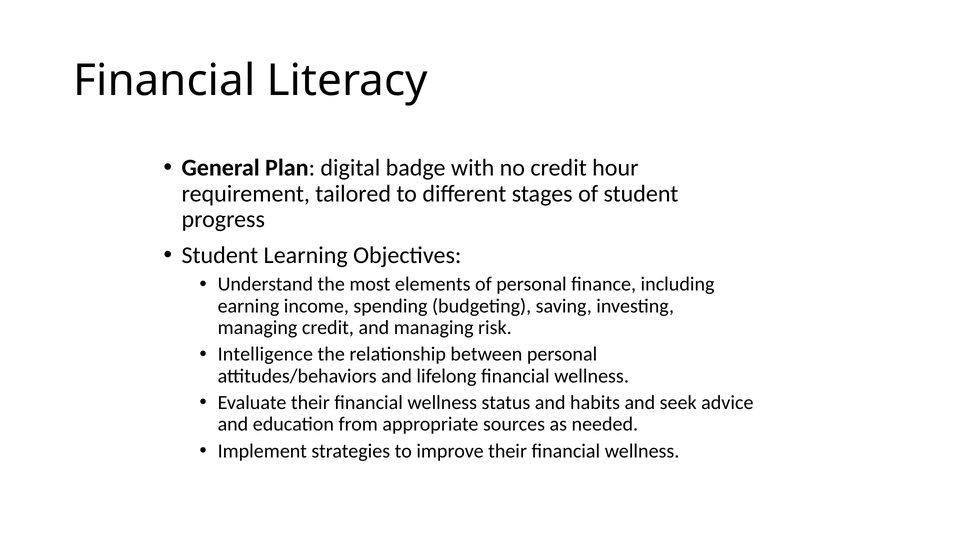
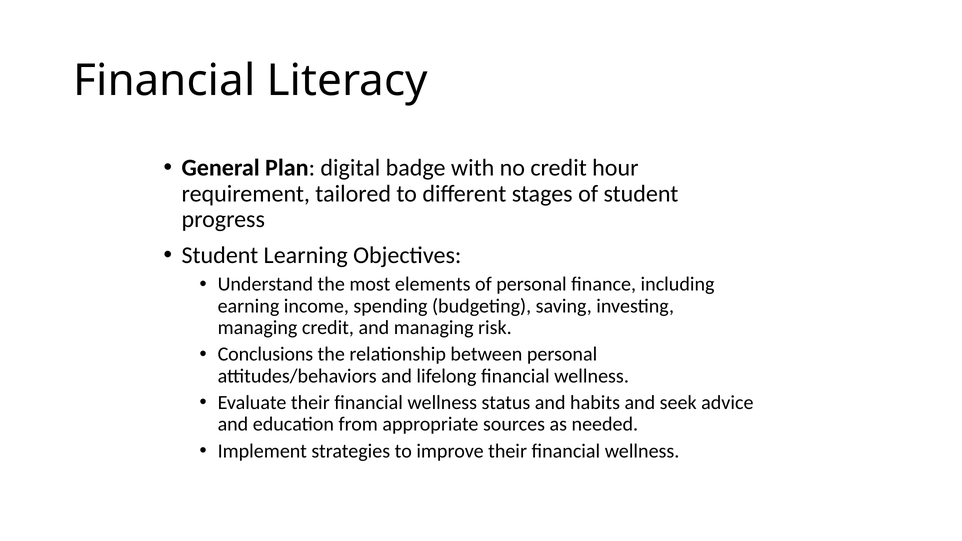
Intelligence: Intelligence -> Conclusions
